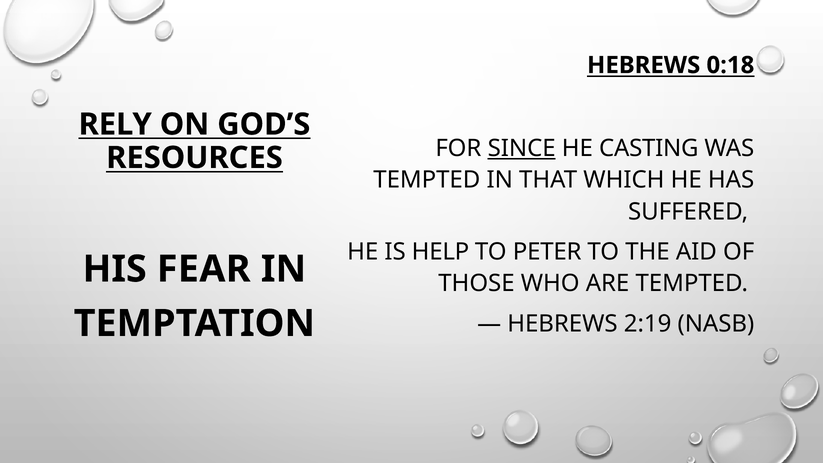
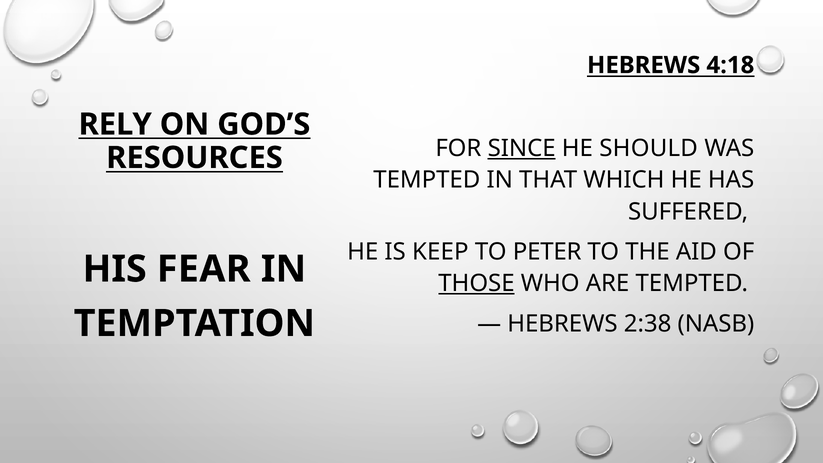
0:18: 0:18 -> 4:18
CASTING: CASTING -> SHOULD
HELP: HELP -> KEEP
THOSE underline: none -> present
2:19: 2:19 -> 2:38
